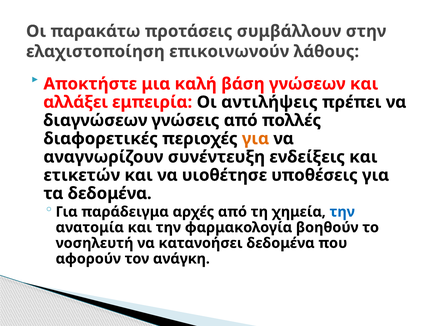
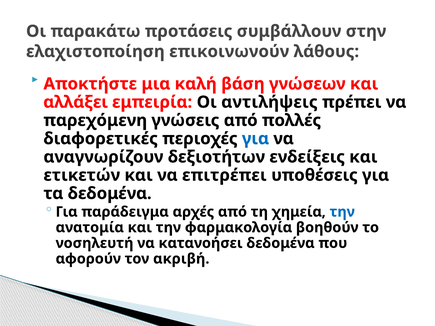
διαγνώσεων: διαγνώσεων -> παρεχόμενη
για at (255, 139) colour: orange -> blue
συνέντευξη: συνέντευξη -> δεξιοτήτων
υιοθέτησε: υιοθέτησε -> επιτρέπει
ανάγκη: ανάγκη -> ακριβή
